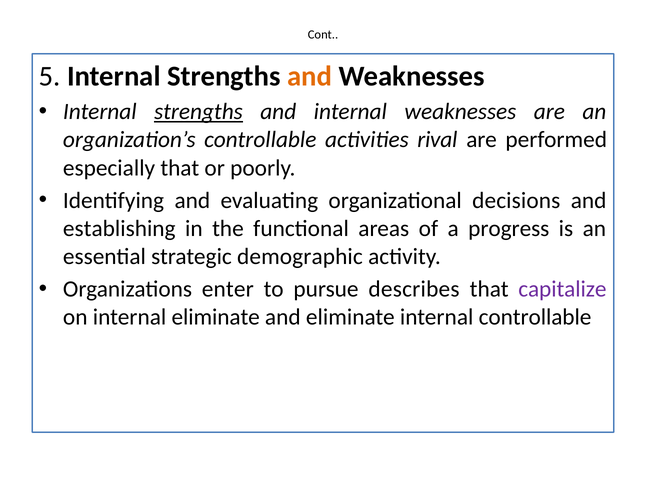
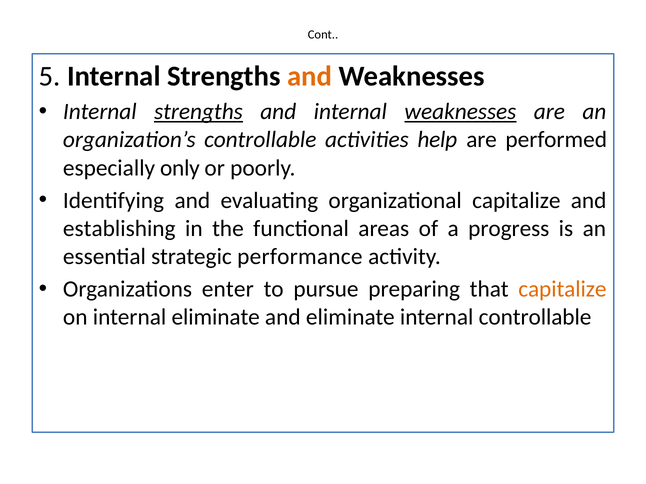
weaknesses at (460, 112) underline: none -> present
rival: rival -> help
especially that: that -> only
organizational decisions: decisions -> capitalize
demographic: demographic -> performance
describes: describes -> preparing
capitalize at (562, 290) colour: purple -> orange
